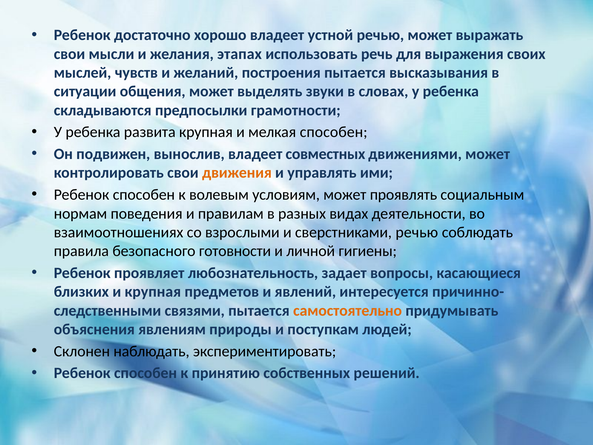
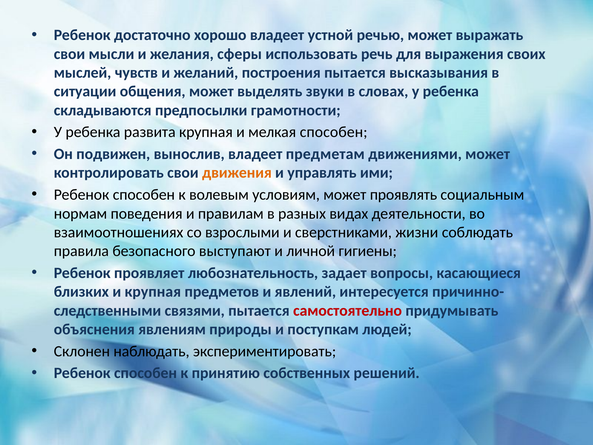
этапах: этапах -> сферы
совместных: совместных -> предметам
сверстниками речью: речью -> жизни
готовности: готовности -> выступают
самостоятельно colour: orange -> red
